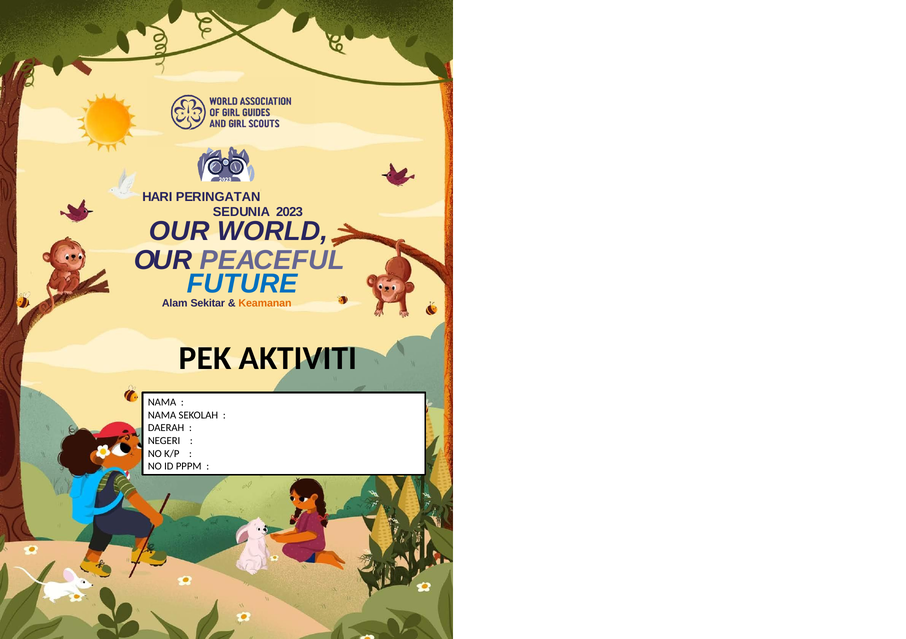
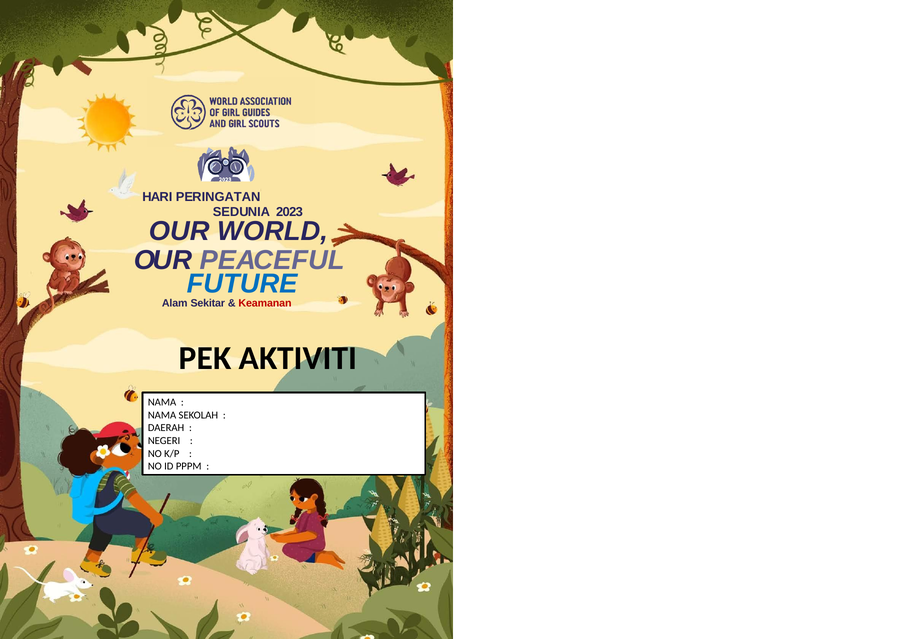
Keamanan colour: orange -> red
